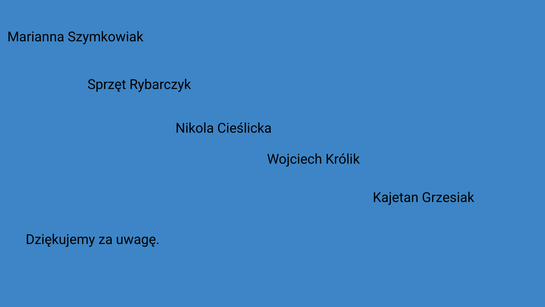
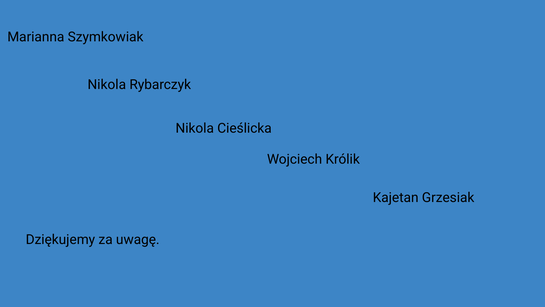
Sprzęt at (107, 85): Sprzęt -> Nikola
